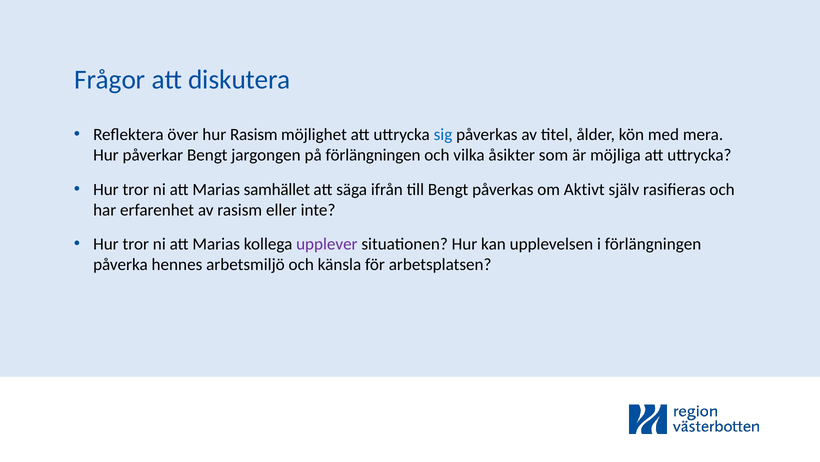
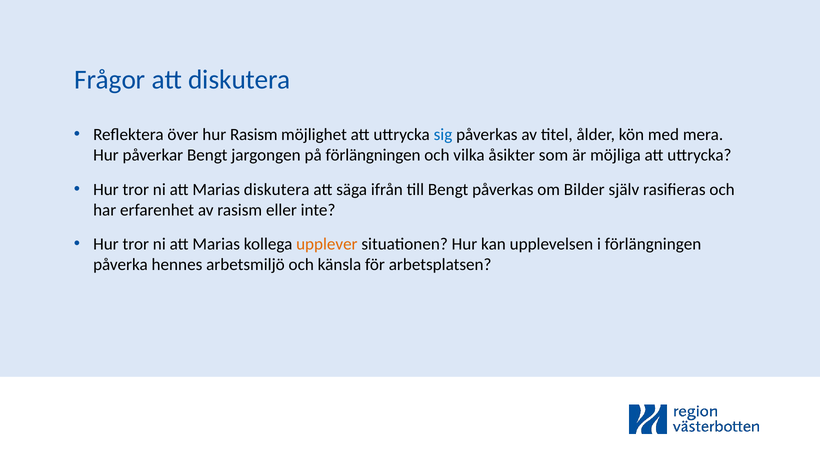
Marias samhället: samhället -> diskutera
Aktivt: Aktivt -> Bilder
upplever colour: purple -> orange
